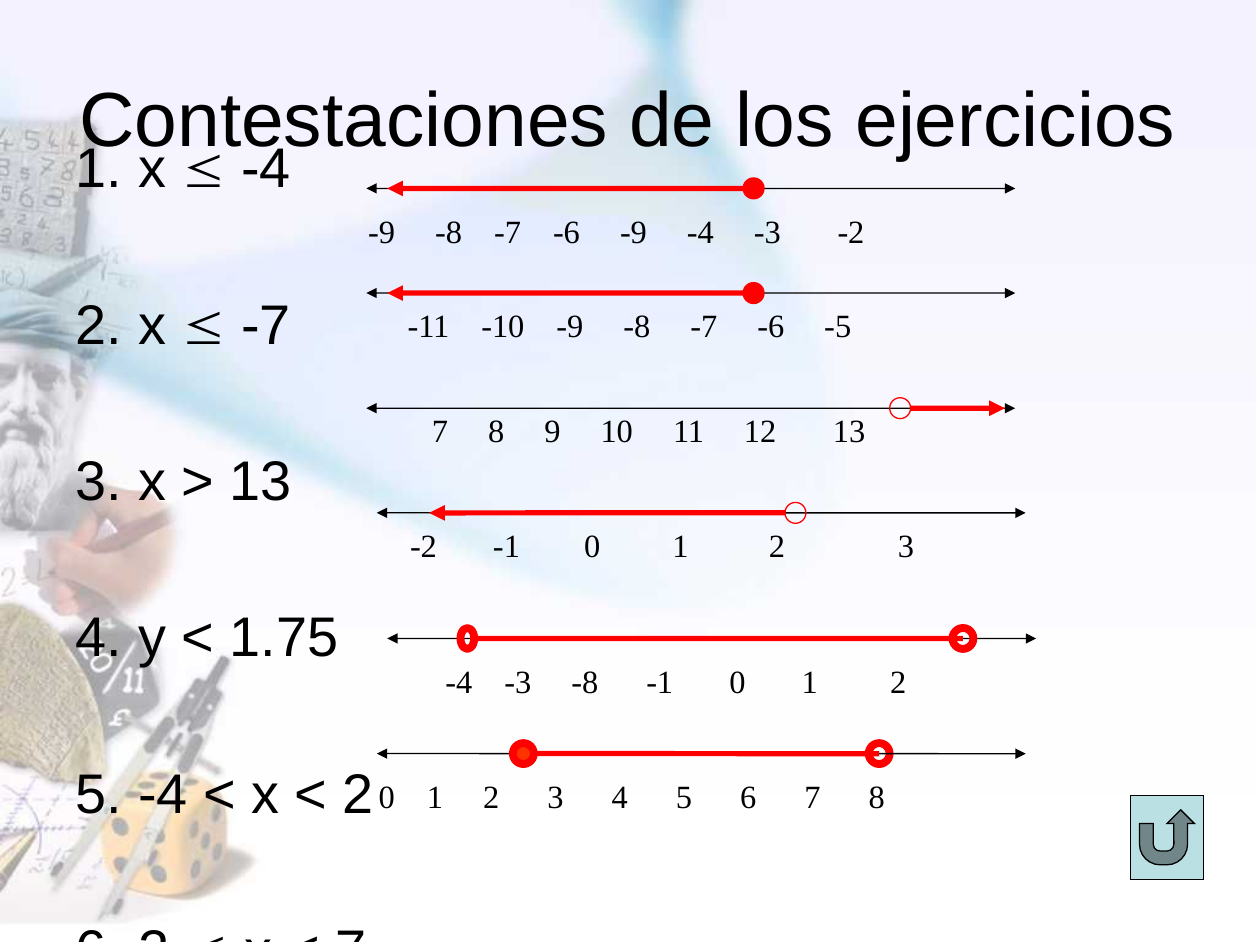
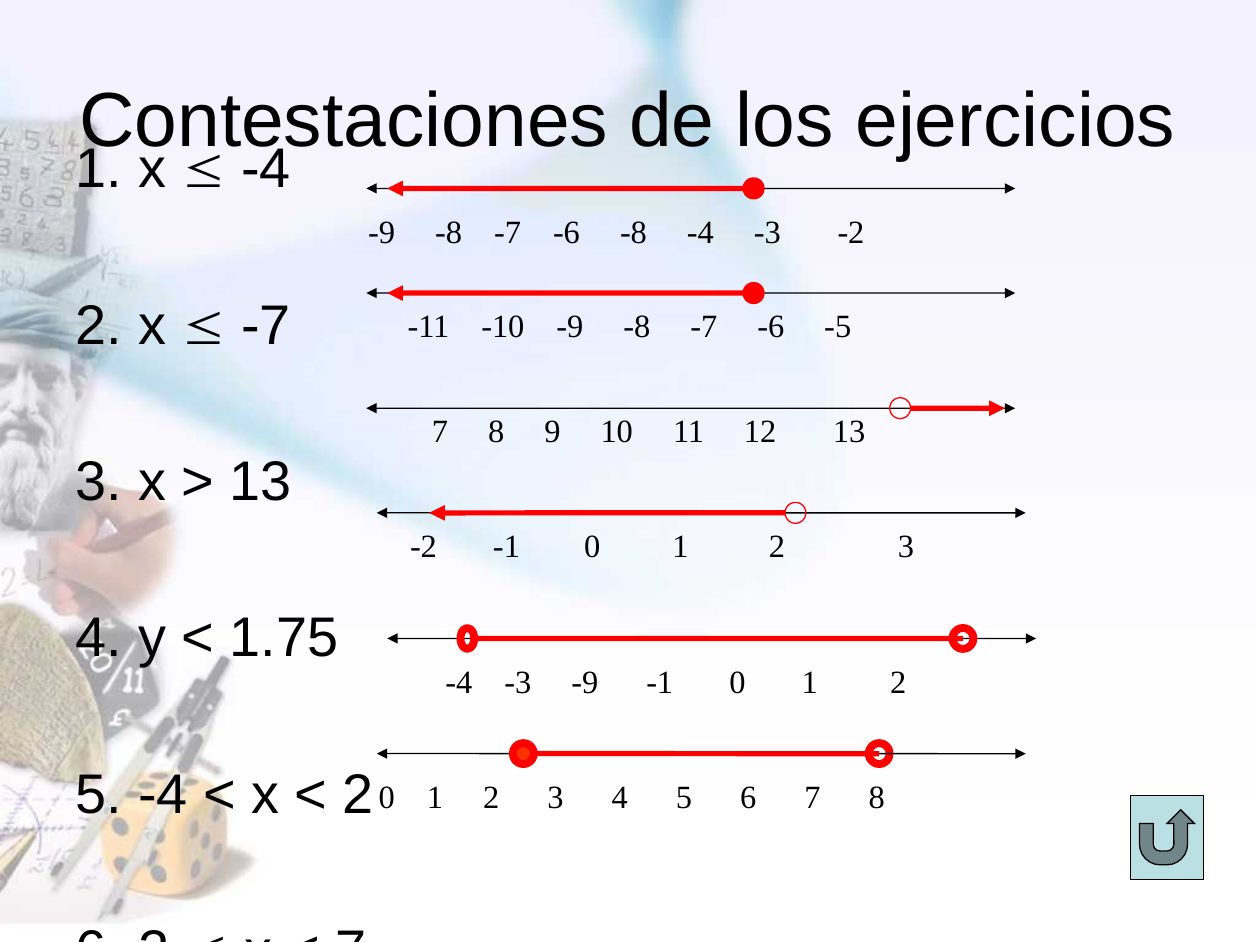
-6 -9: -9 -> -8
-3 -8: -8 -> -9
